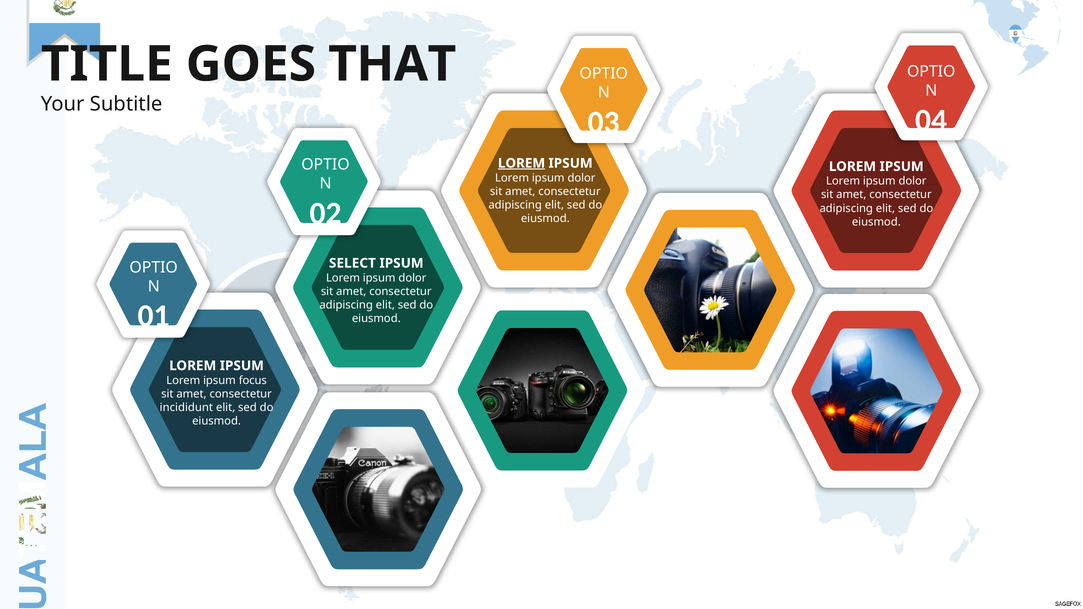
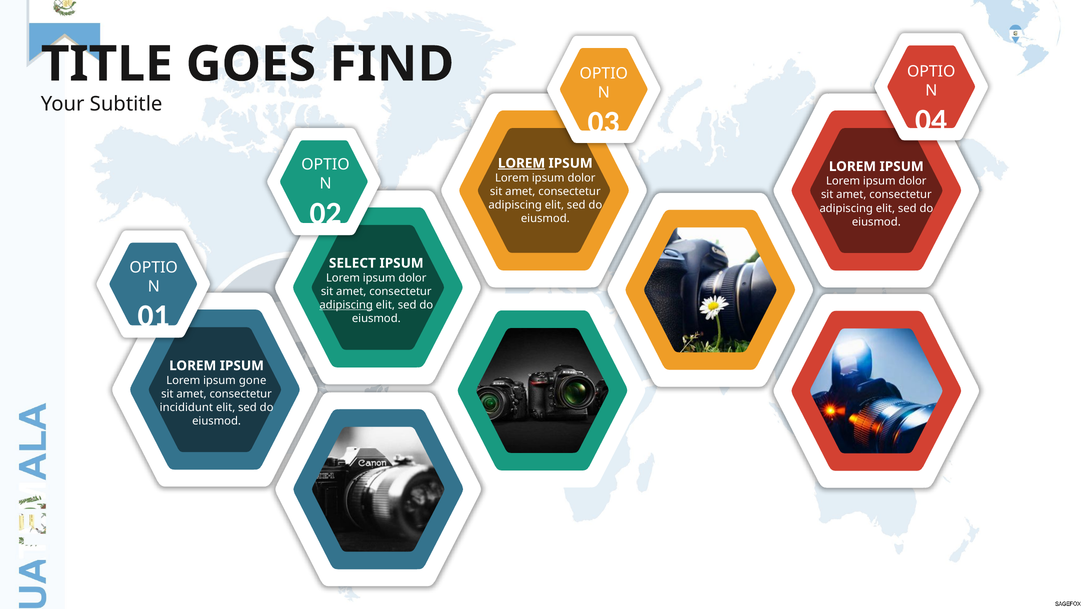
THAT: THAT -> FIND
adipiscing at (346, 305) underline: none -> present
focus: focus -> gone
